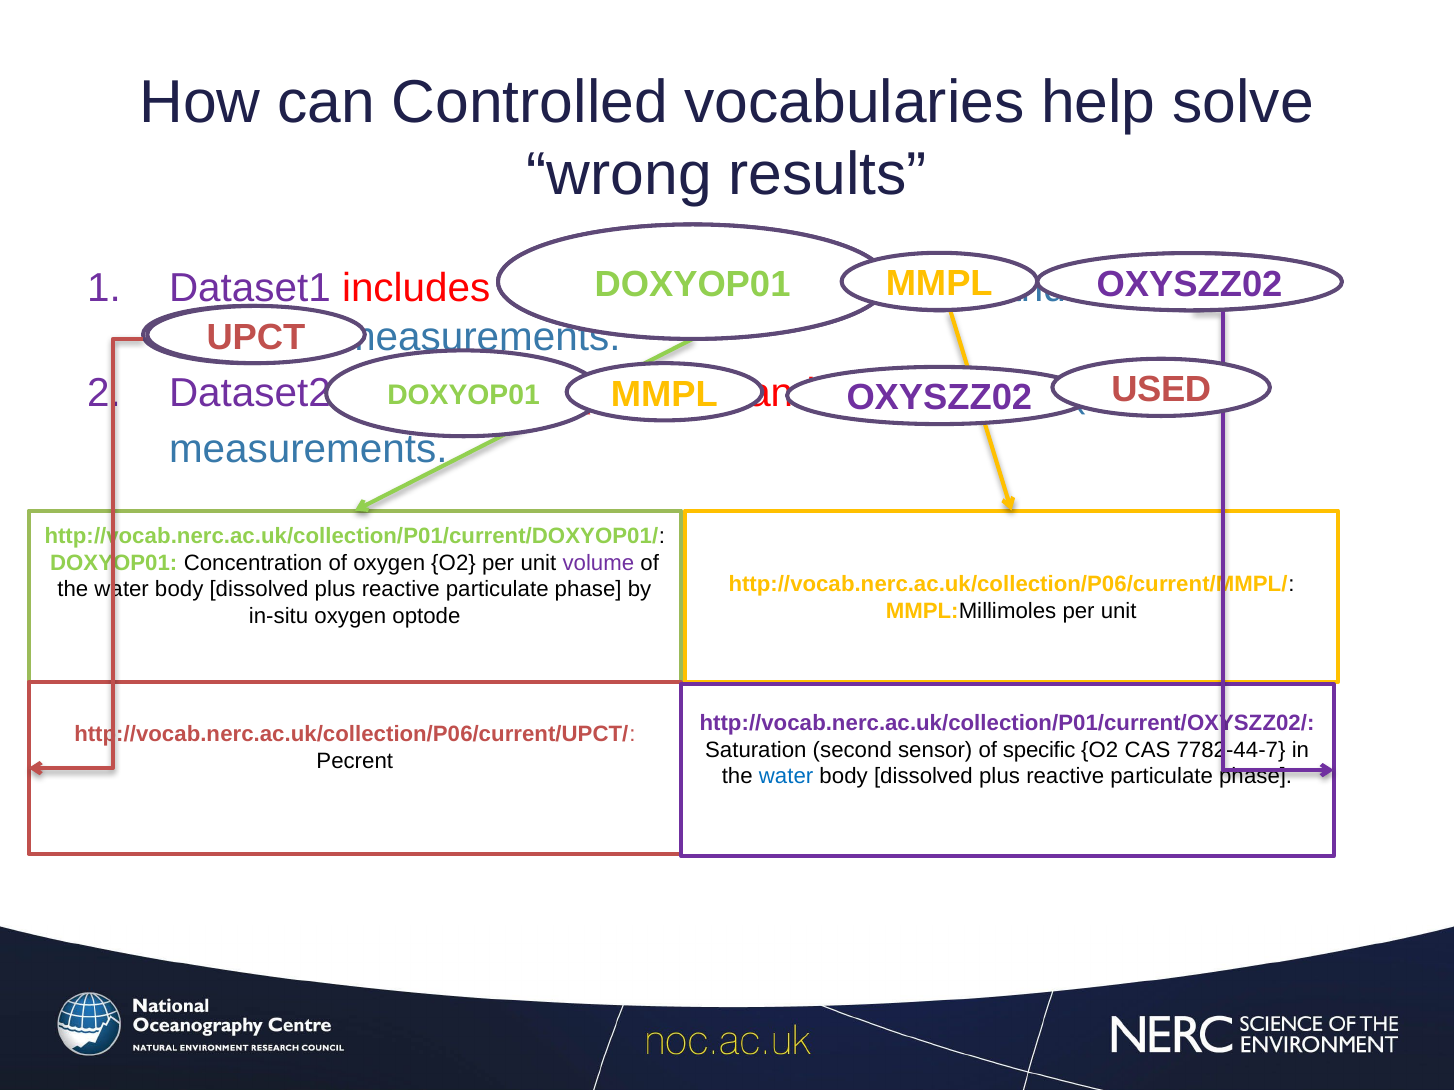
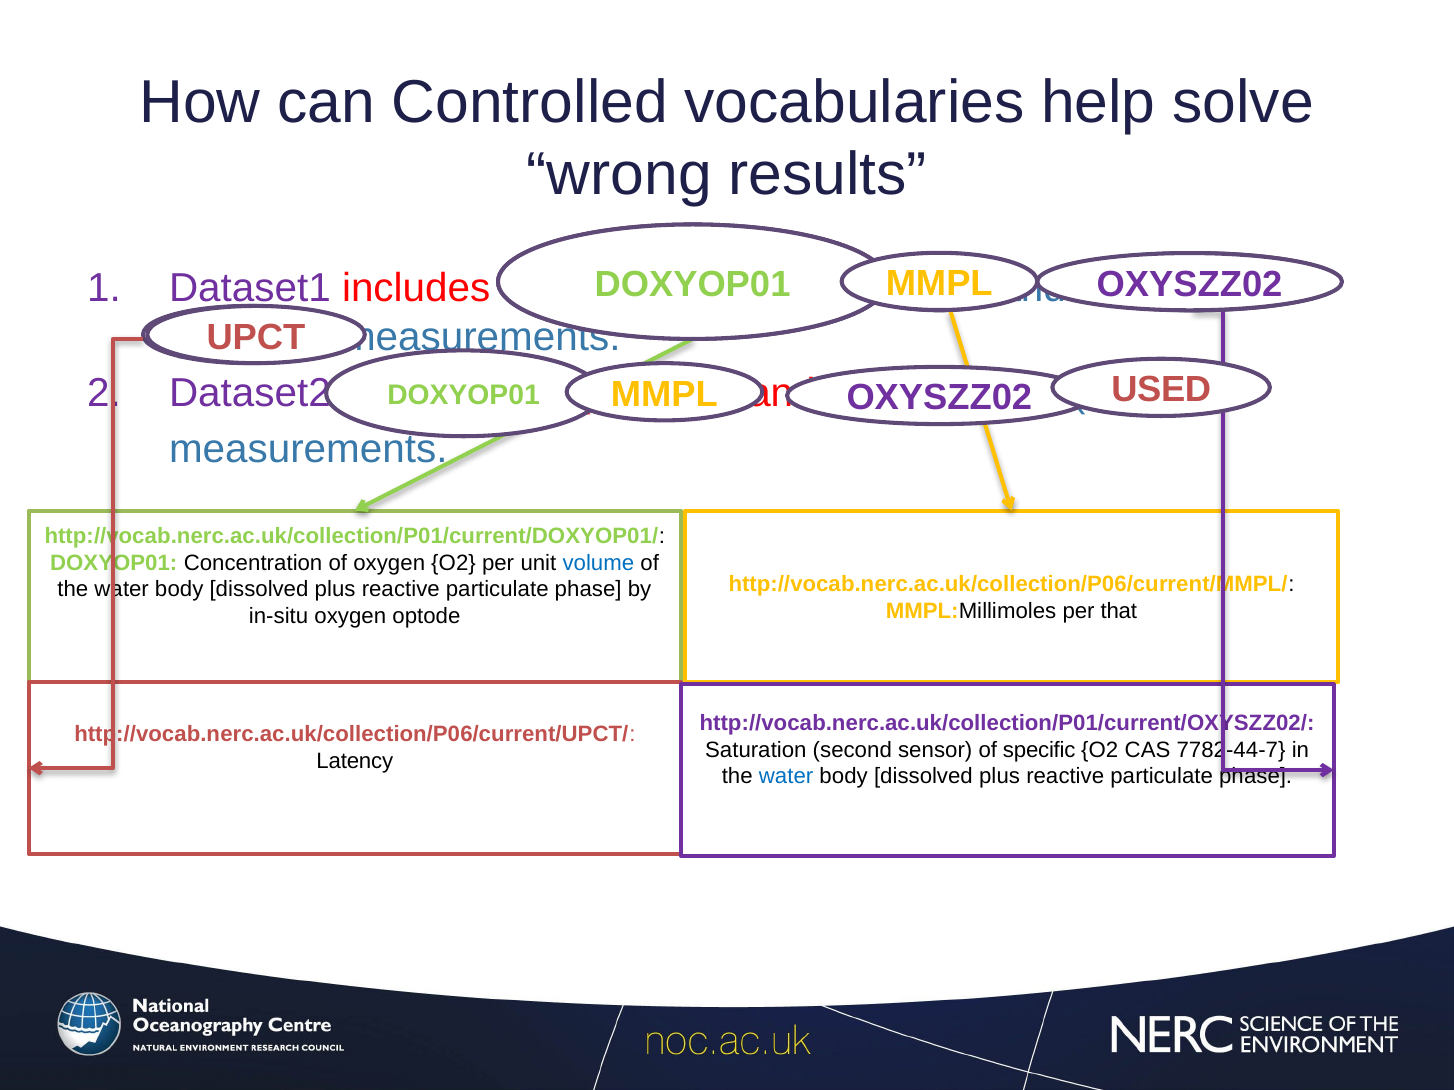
volume colour: purple -> blue
MMPL:Millimoles per unit: unit -> that
Pecrent at (355, 762): Pecrent -> Latency
